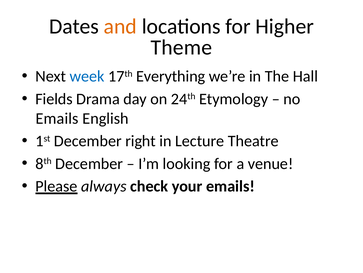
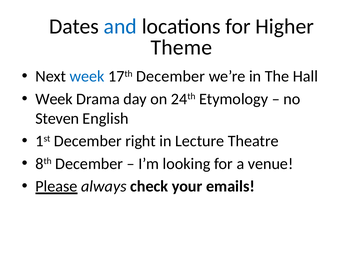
and colour: orange -> blue
17th Everything: Everything -> December
Fields at (54, 99): Fields -> Week
Emails at (57, 118): Emails -> Steven
